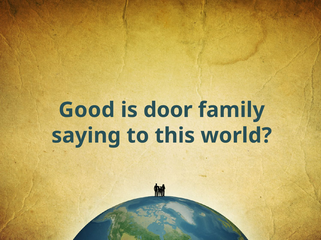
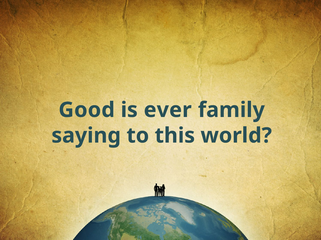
door: door -> ever
